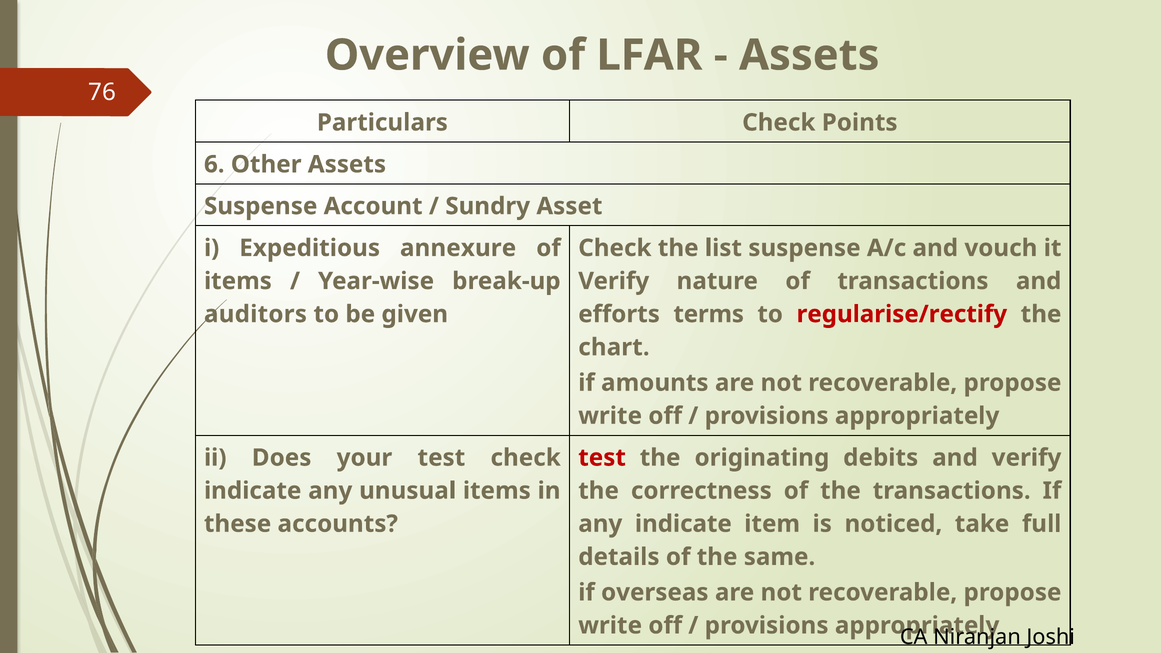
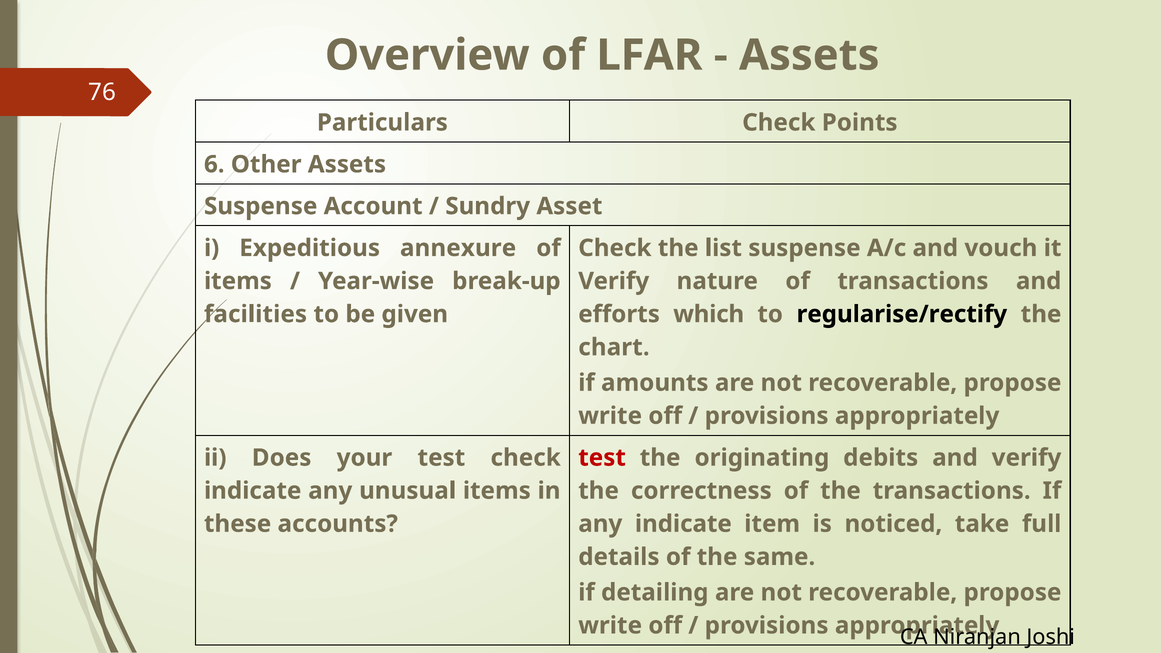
auditors: auditors -> facilities
terms: terms -> which
regularise/rectify colour: red -> black
overseas: overseas -> detailing
